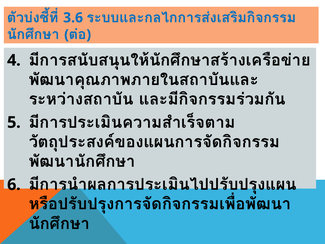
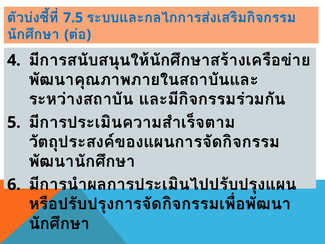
3.6: 3.6 -> 7.5
